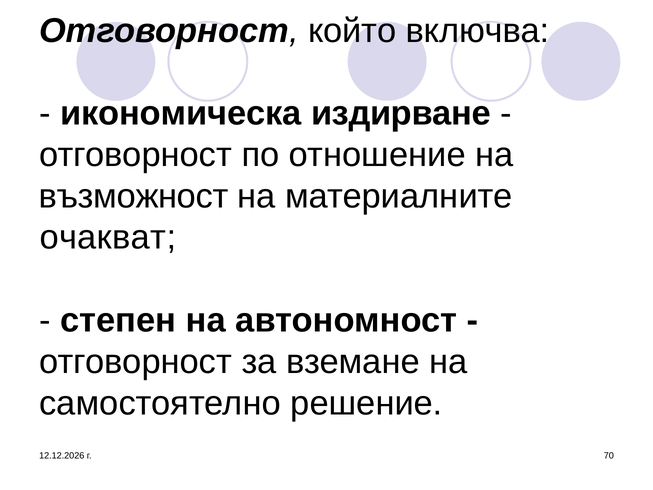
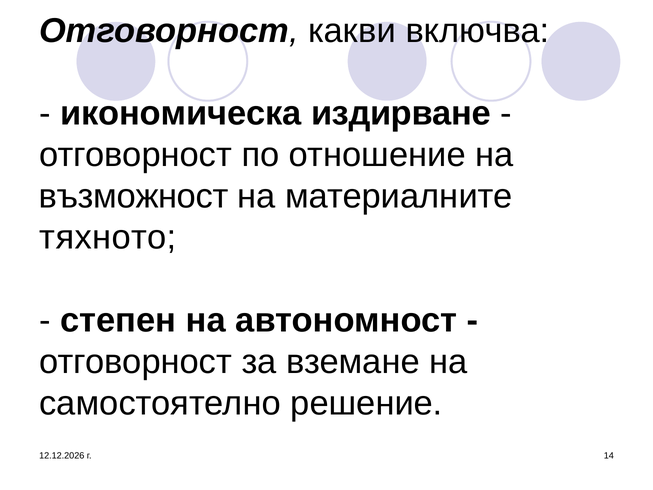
който: който -> какви
очакват: очакват -> тяхното
70: 70 -> 14
